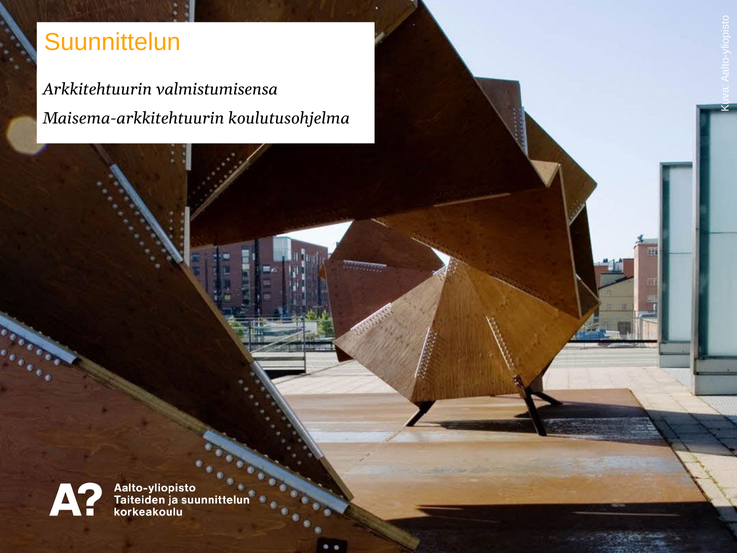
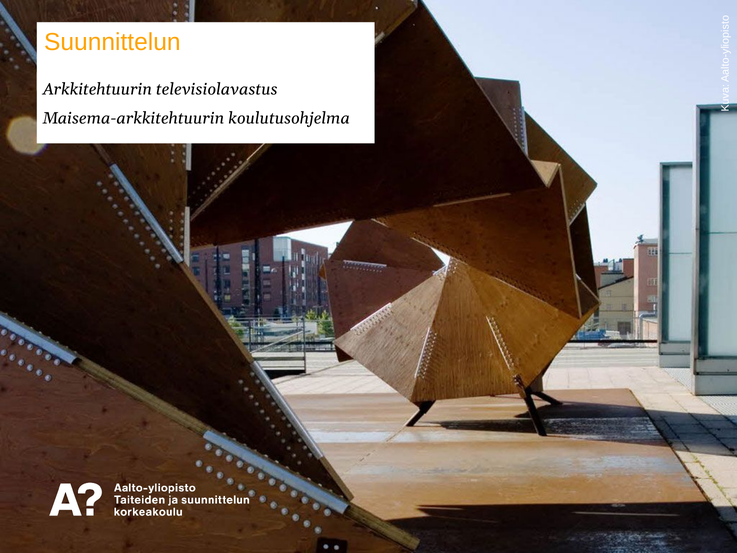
valmistumisensa: valmistumisensa -> televisiolavastus
